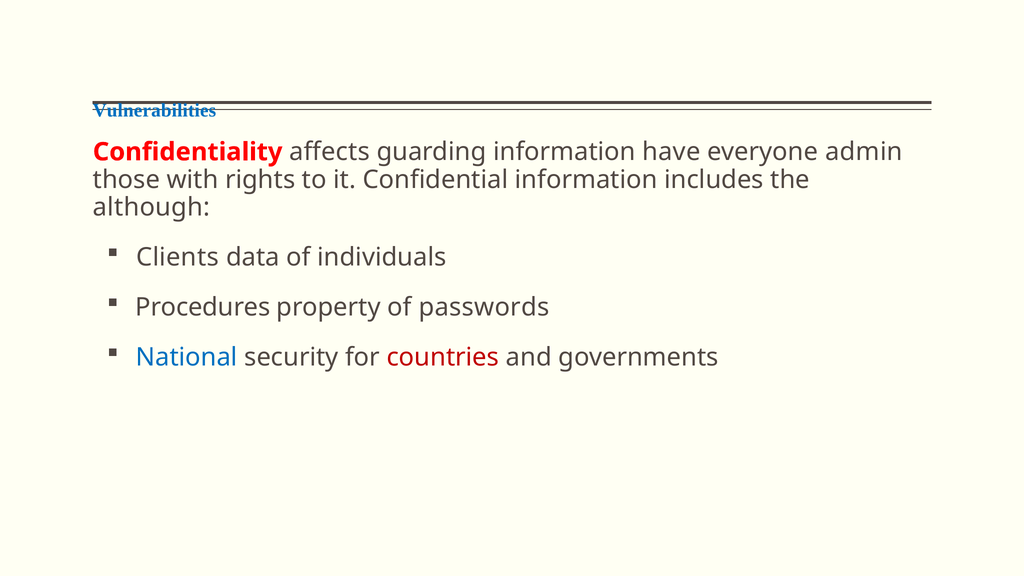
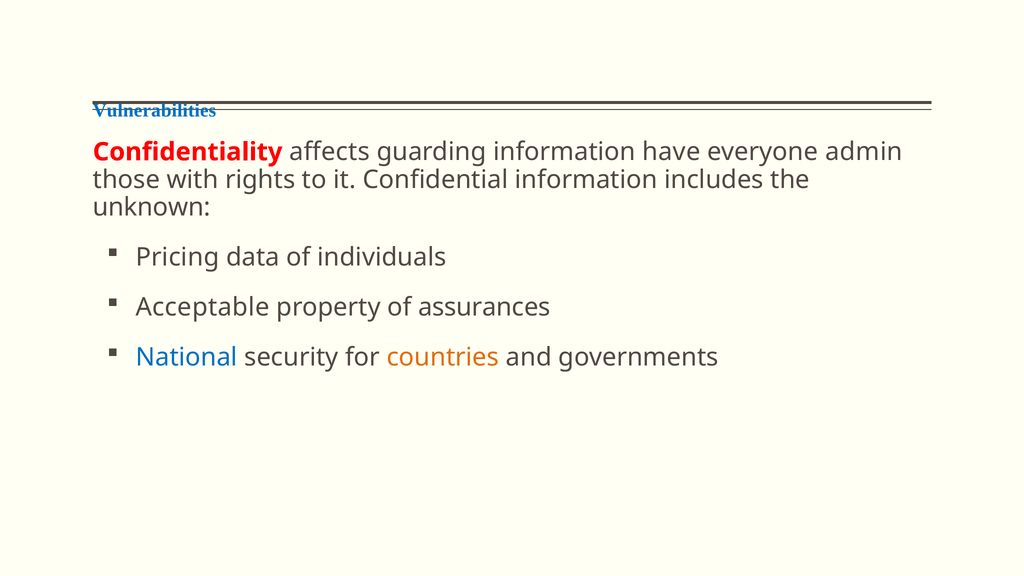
although: although -> unknown
Clients: Clients -> Pricing
Procedures: Procedures -> Acceptable
passwords: passwords -> assurances
countries colour: red -> orange
